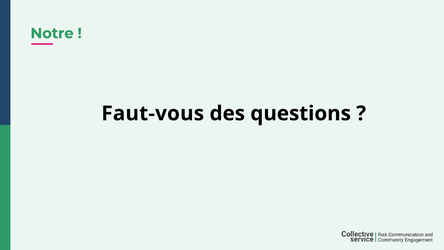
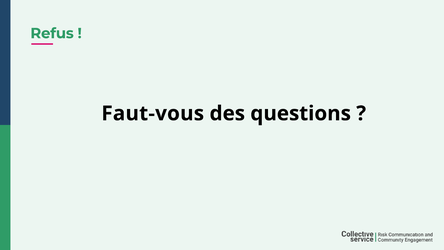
Notre: Notre -> Refus
